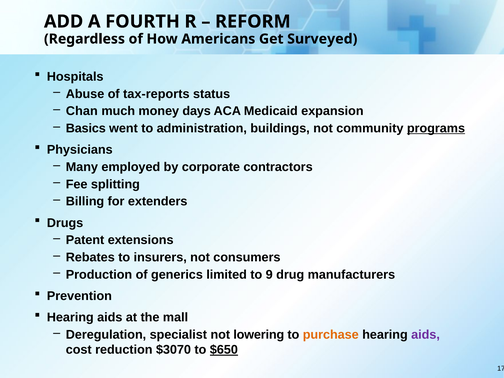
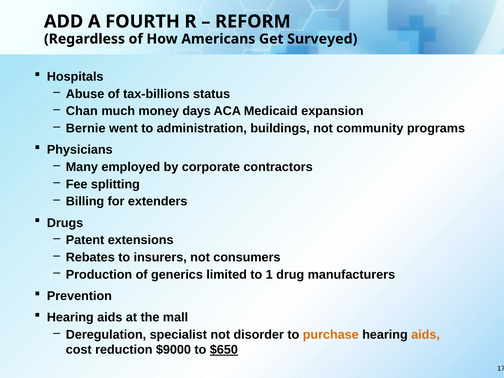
tax-reports: tax-reports -> tax-billions
Basics: Basics -> Bernie
programs underline: present -> none
9: 9 -> 1
lowering: lowering -> disorder
aids at (426, 335) colour: purple -> orange
$3070: $3070 -> $9000
